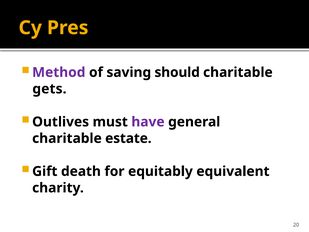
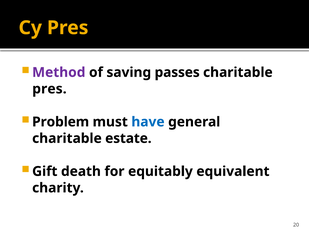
should: should -> passes
gets at (49, 89): gets -> pres
Outlives: Outlives -> Problem
have colour: purple -> blue
